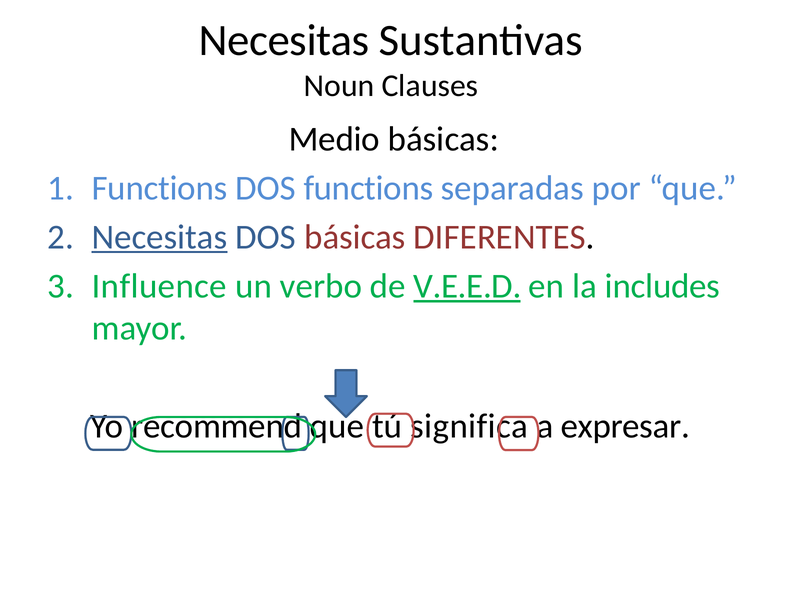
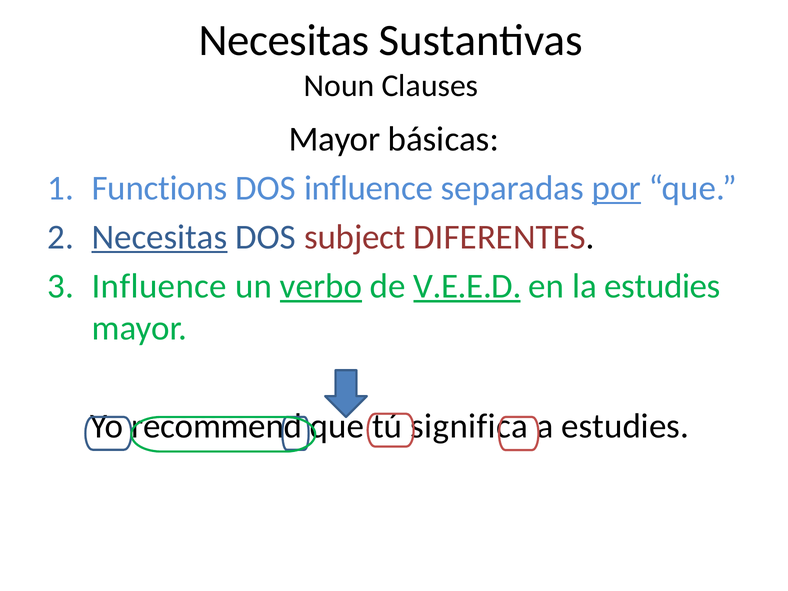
Medio at (334, 139): Medio -> Mayor
DOS functions: functions -> influence
por underline: none -> present
DOS básicas: básicas -> subject
verbo underline: none -> present
la includes: includes -> estudies
a expresar: expresar -> estudies
